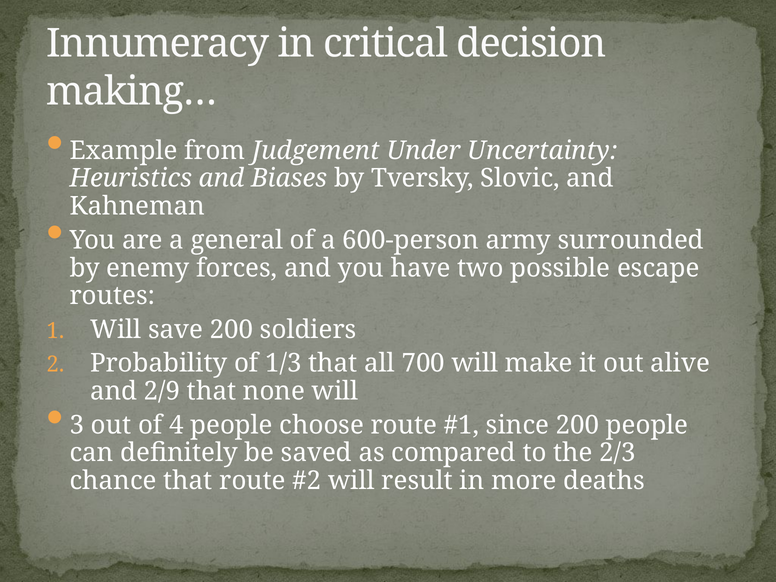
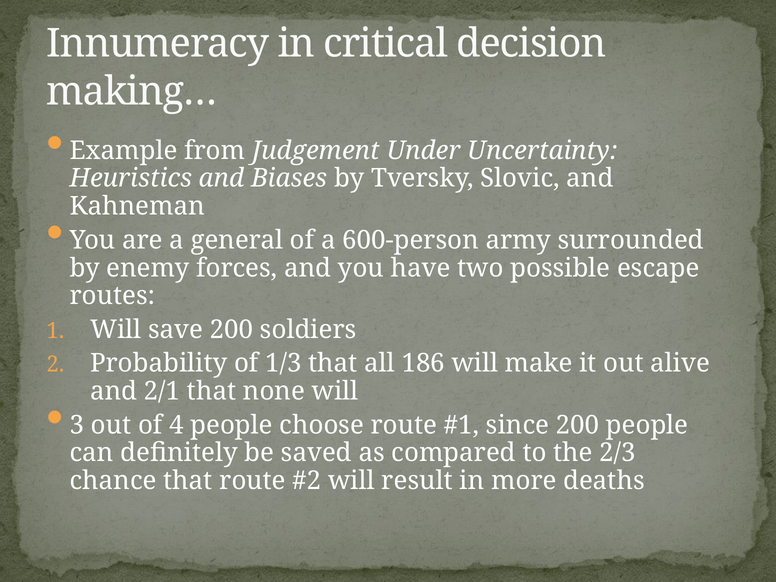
700: 700 -> 186
2/9: 2/9 -> 2/1
